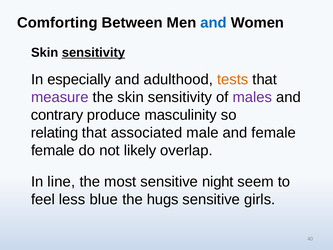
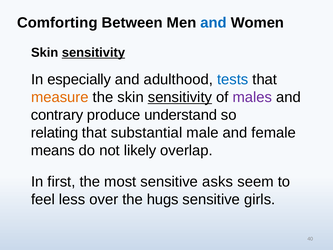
tests colour: orange -> blue
measure colour: purple -> orange
sensitivity at (180, 97) underline: none -> present
masculinity: masculinity -> understand
associated: associated -> substantial
female at (53, 150): female -> means
line: line -> first
night: night -> asks
blue: blue -> over
